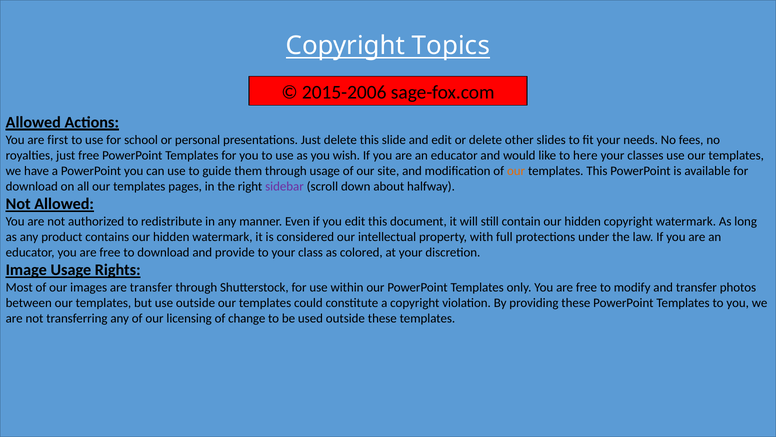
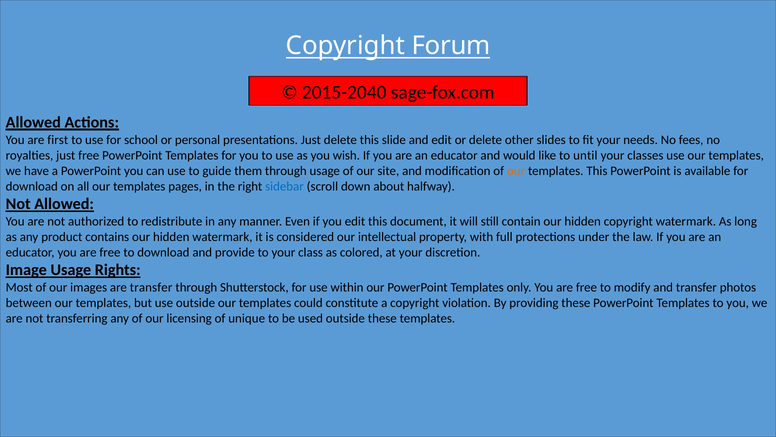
Topics: Topics -> Forum
2015-2006: 2015-2006 -> 2015-2040
here: here -> until
sidebar colour: purple -> blue
change: change -> unique
